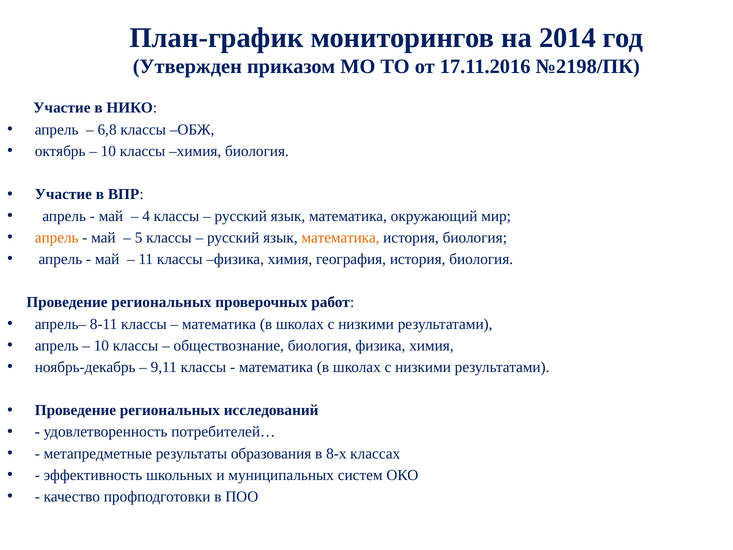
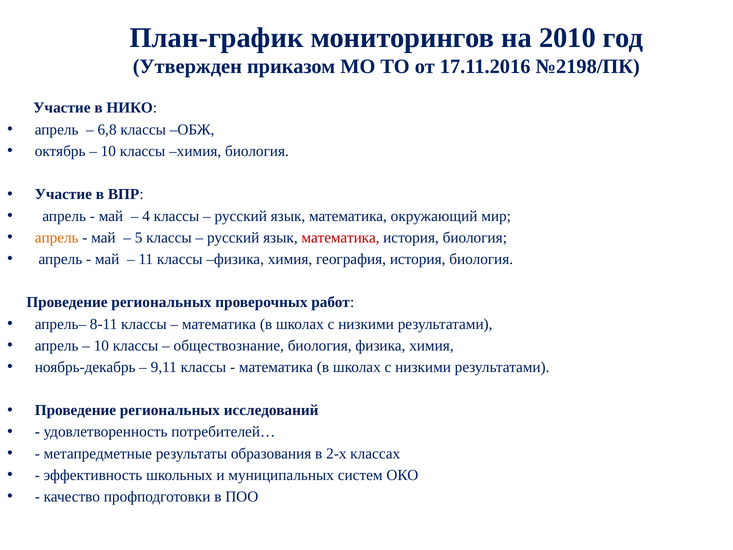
2014: 2014 -> 2010
математика at (340, 237) colour: orange -> red
8-х: 8-х -> 2-х
